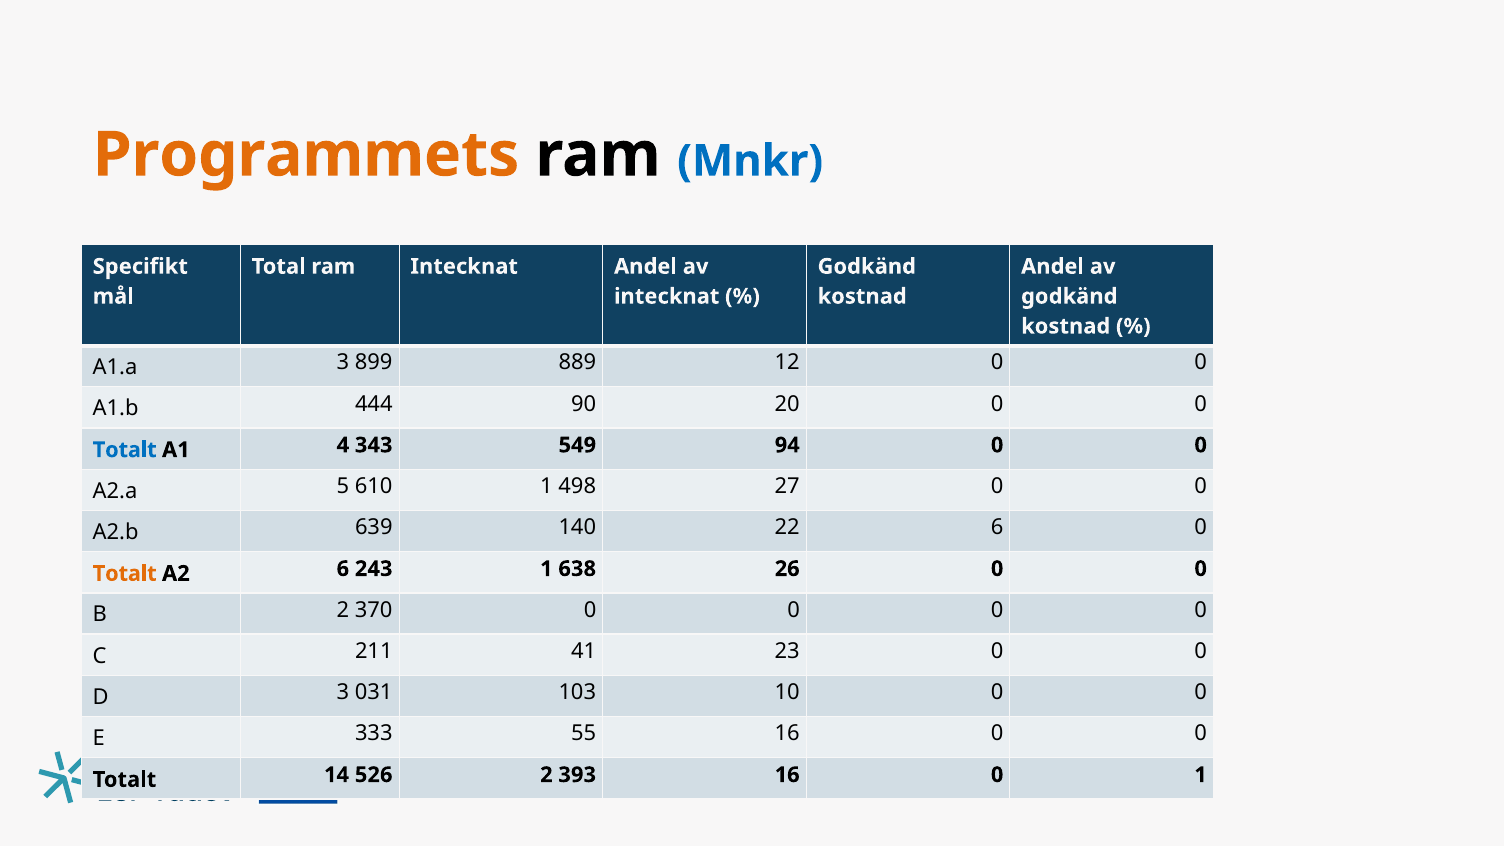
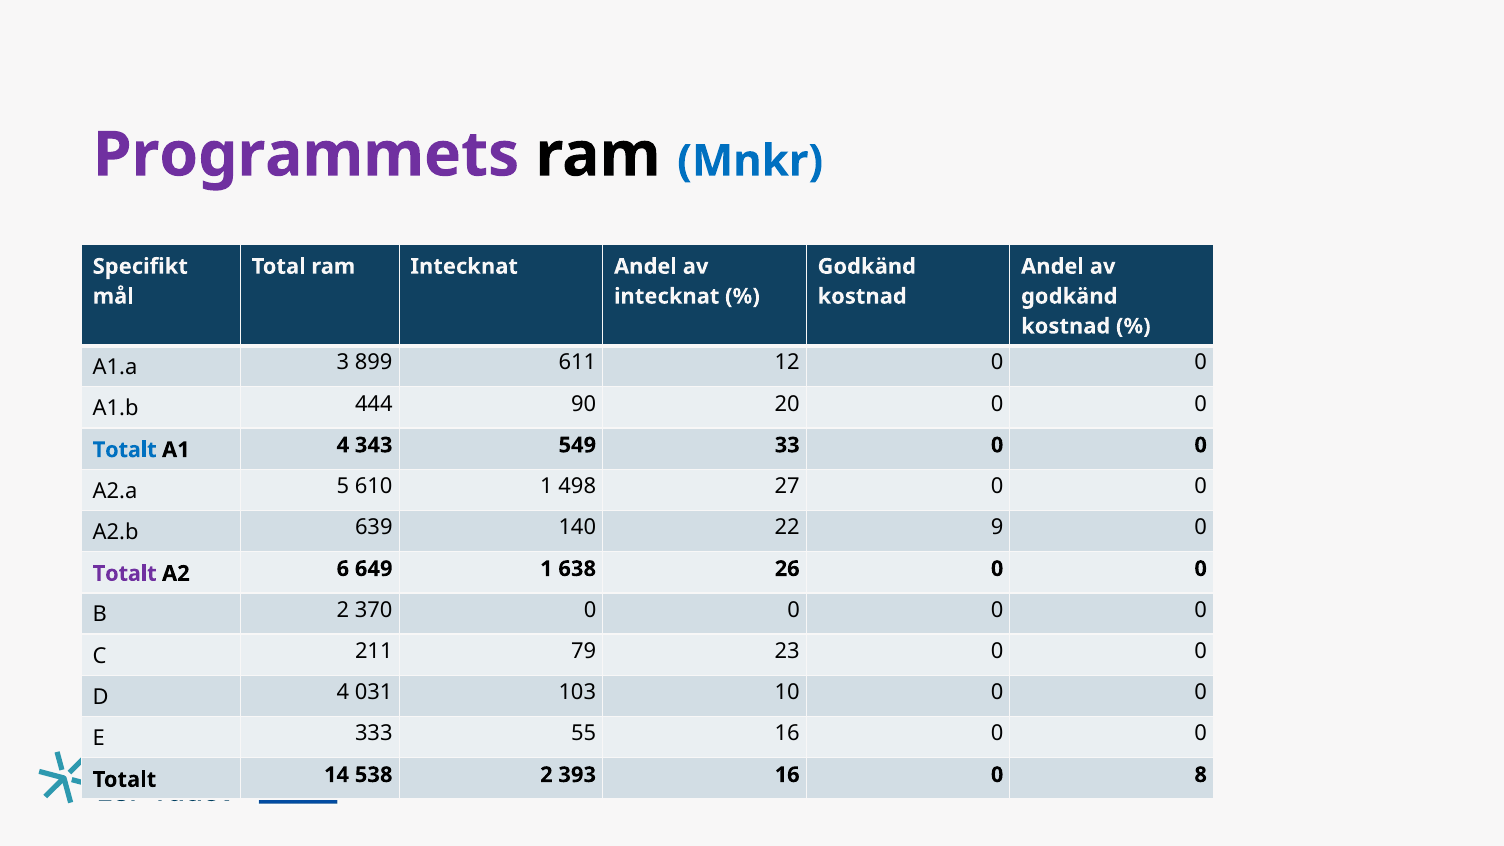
Programmets colour: orange -> purple
889: 889 -> 611
94: 94 -> 33
22 6: 6 -> 9
Totalt at (125, 574) colour: orange -> purple
243: 243 -> 649
41: 41 -> 79
D 3: 3 -> 4
526: 526 -> 538
0 1: 1 -> 8
